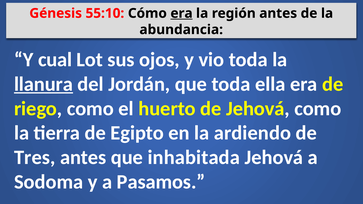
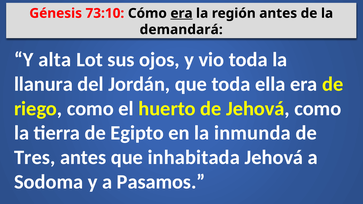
55:10: 55:10 -> 73:10
abundancia: abundancia -> demandará
cual: cual -> alta
llanura underline: present -> none
ardiendo: ardiendo -> inmunda
